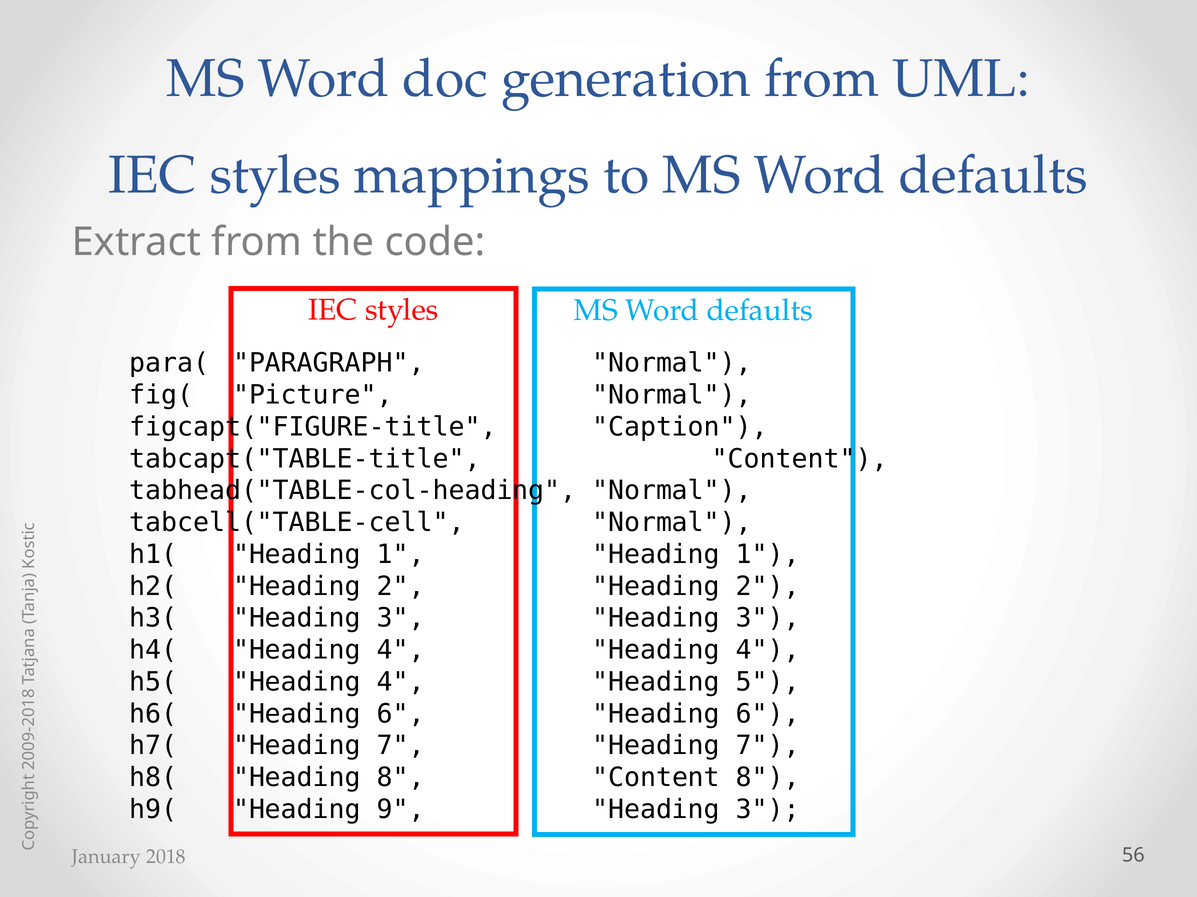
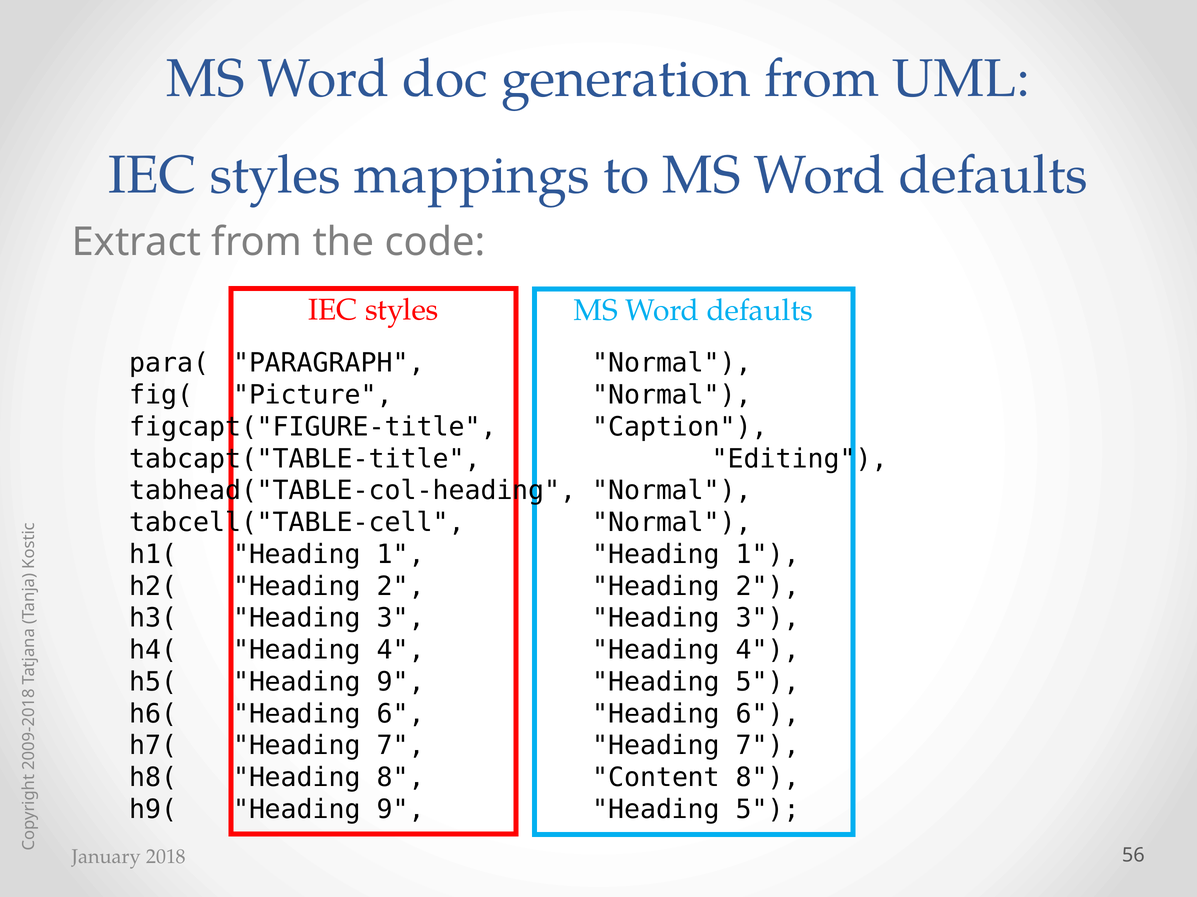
tabcapt("TABLE-title Content: Content -> Editing
h5( Heading 4: 4 -> 9
3 at (768, 810): 3 -> 5
